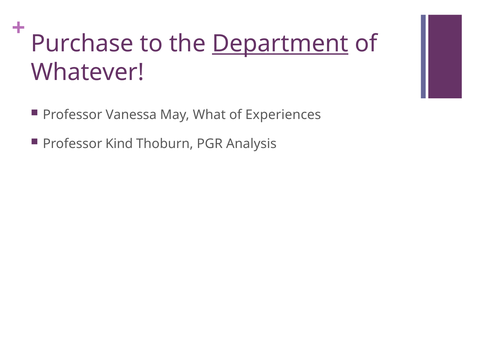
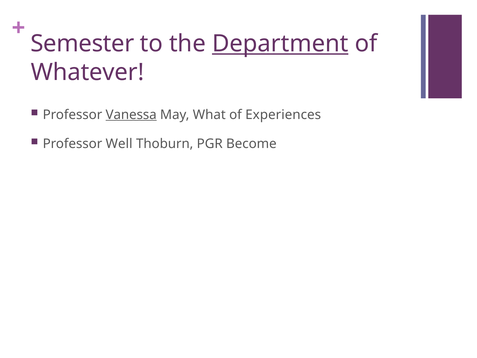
Purchase: Purchase -> Semester
Vanessa underline: none -> present
Kind: Kind -> Well
Analysis: Analysis -> Become
